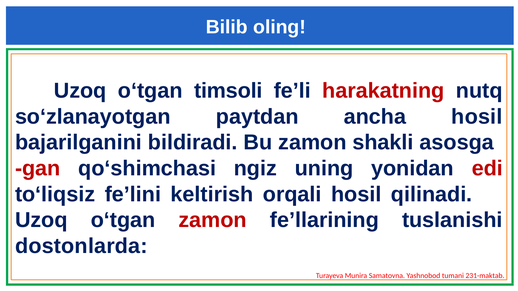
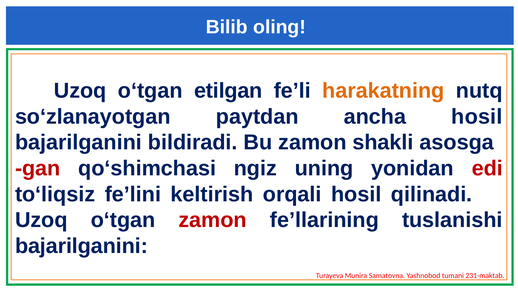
timsoli: timsoli -> etilgan
harakatning colour: red -> orange
dostonlarda at (81, 246): dostonlarda -> bajarilganini
